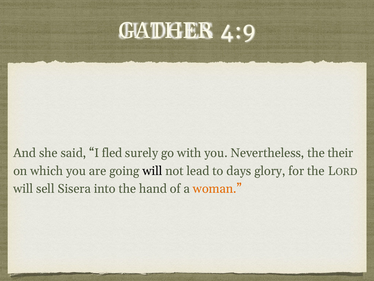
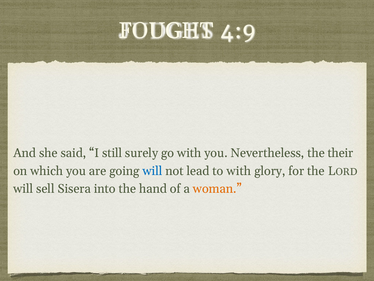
GATHER: GATHER -> FOUGHT
fled: fled -> still
will at (152, 171) colour: black -> blue
to days: days -> with
